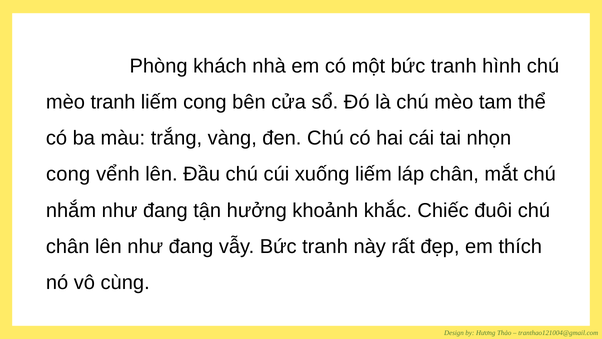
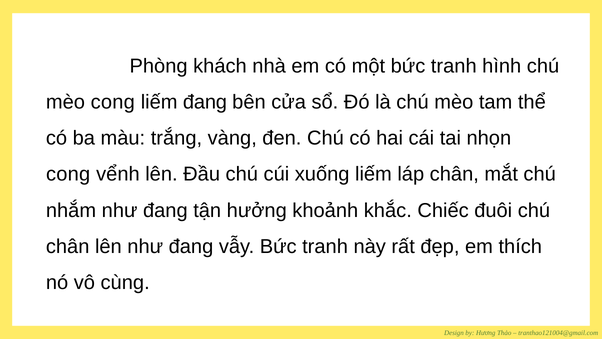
mèo tranh: tranh -> cong
liếm cong: cong -> đang
